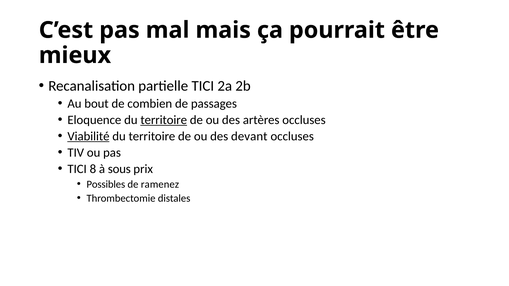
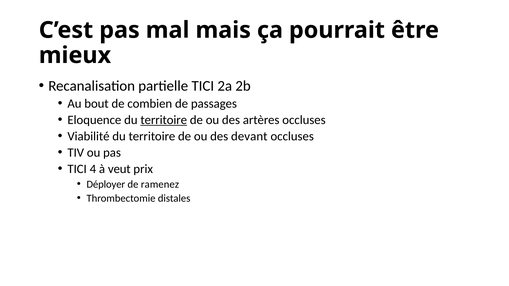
Viabilité underline: present -> none
8: 8 -> 4
sous: sous -> veut
Possibles: Possibles -> Déployer
